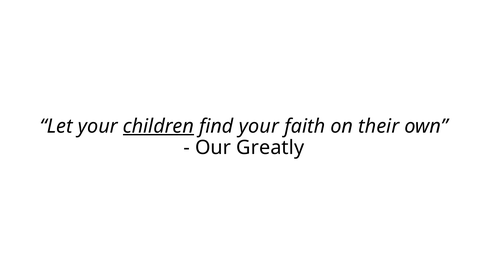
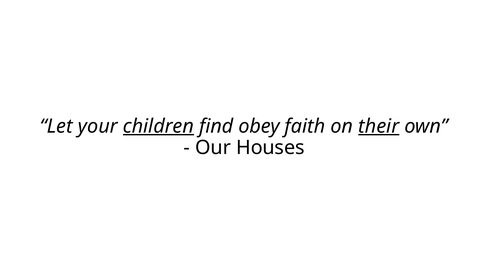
find your: your -> obey
their underline: none -> present
Greatly: Greatly -> Houses
